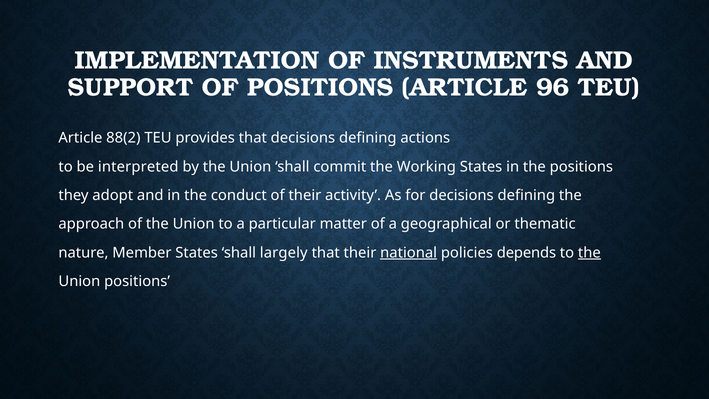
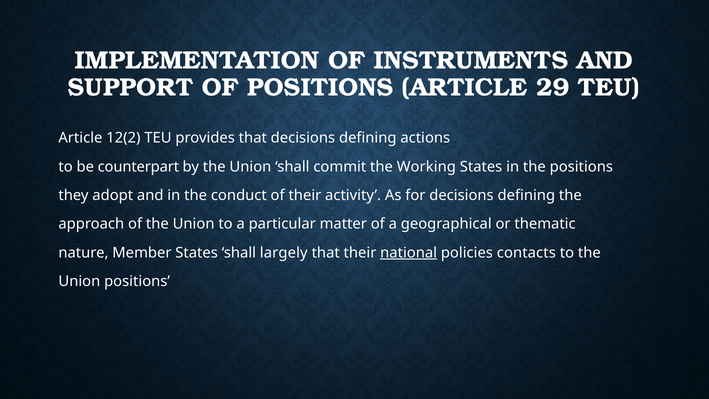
96: 96 -> 29
88(2: 88(2 -> 12(2
interpreted: interpreted -> counterpart
depends: depends -> contacts
the at (589, 253) underline: present -> none
